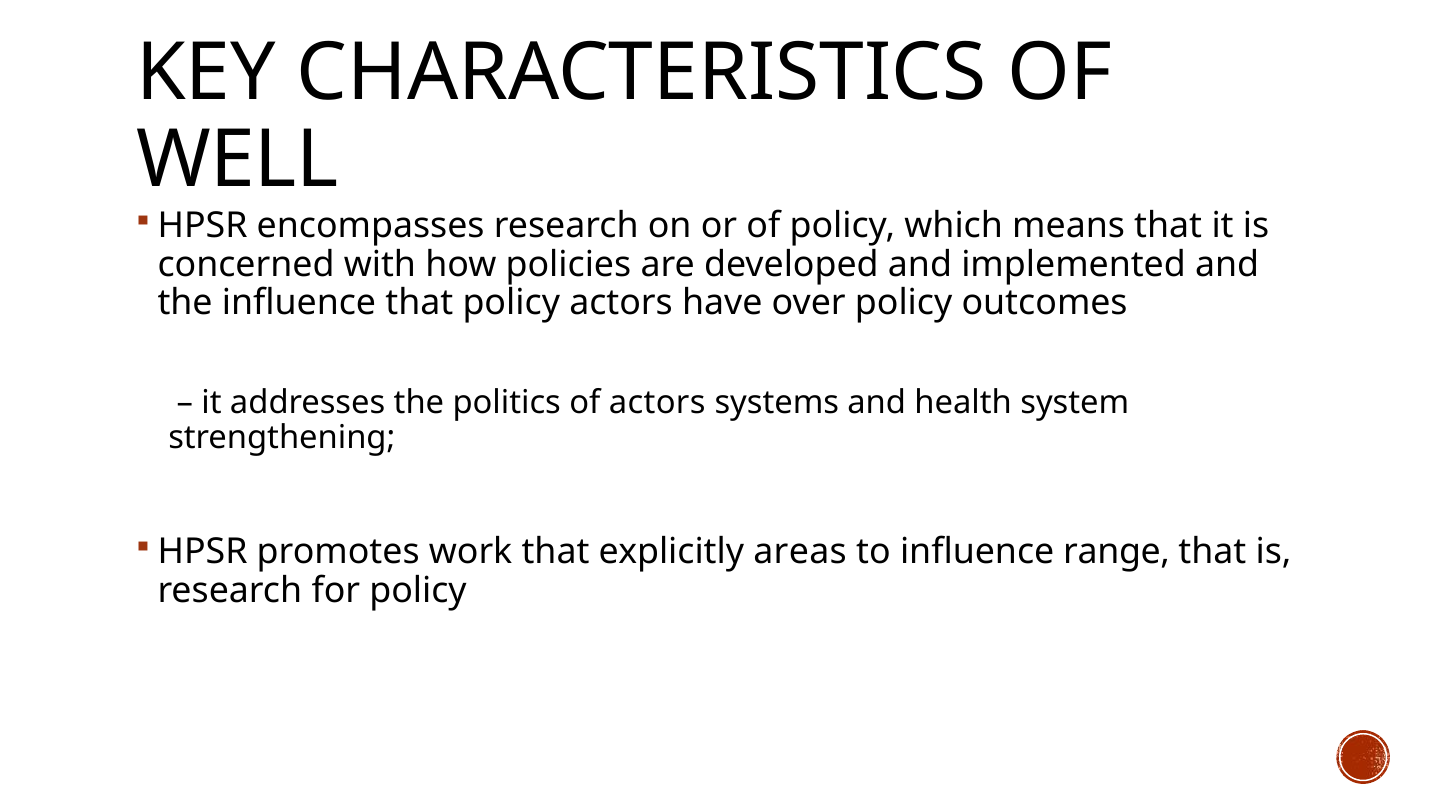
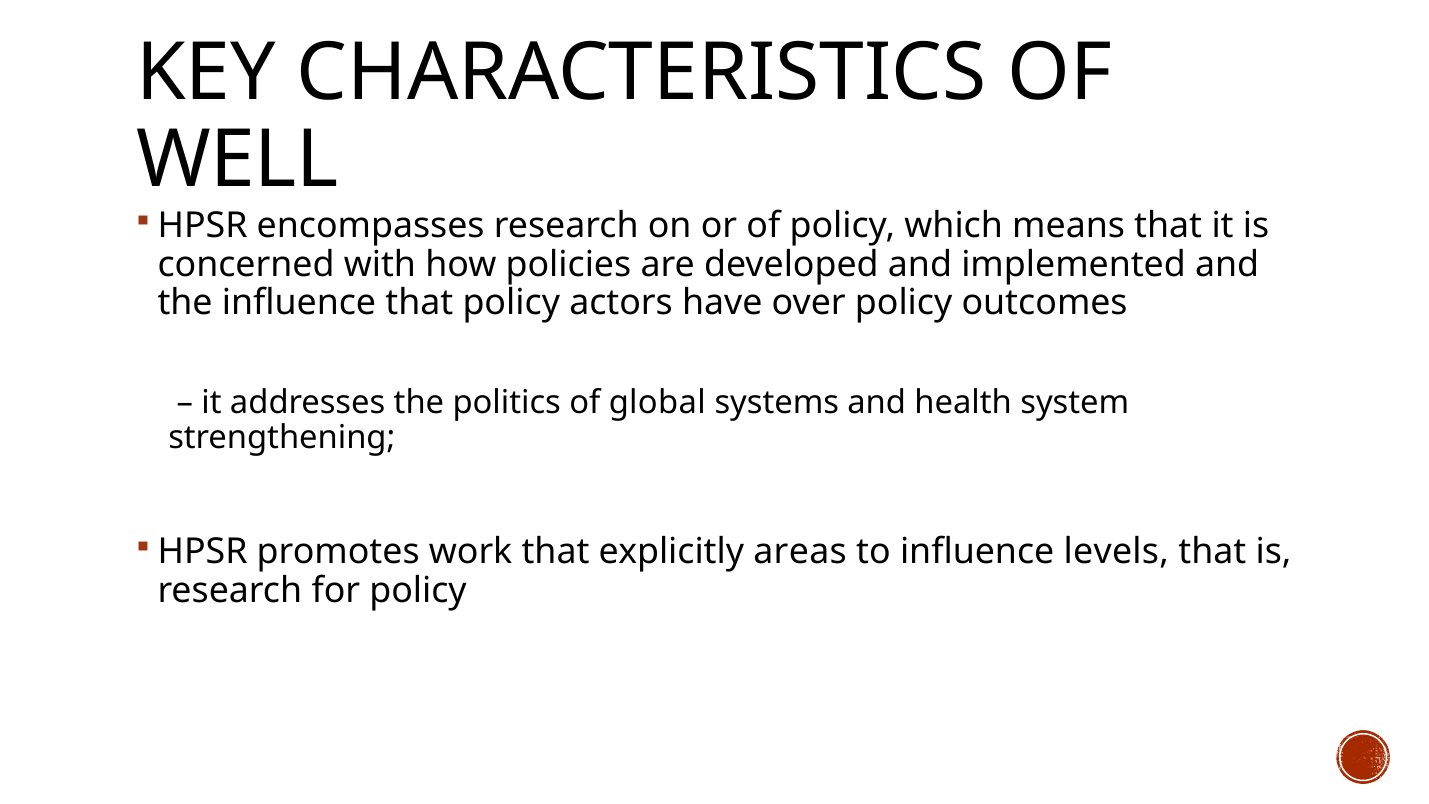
of actors: actors -> global
range: range -> levels
